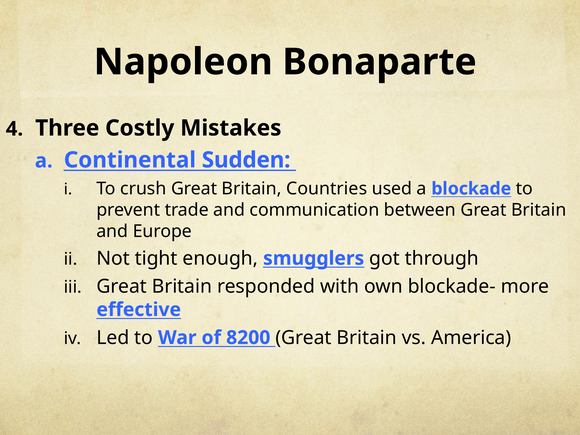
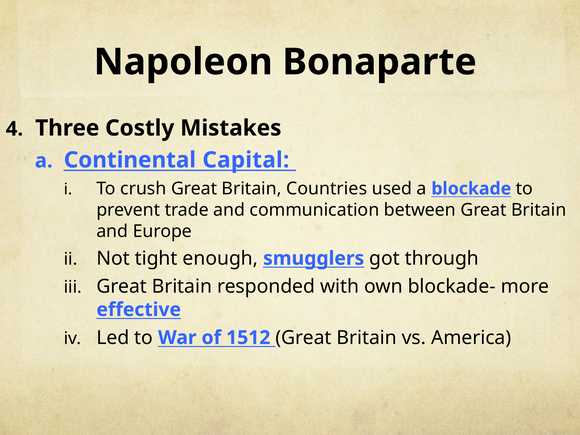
Sudden: Sudden -> Capital
8200: 8200 -> 1512
